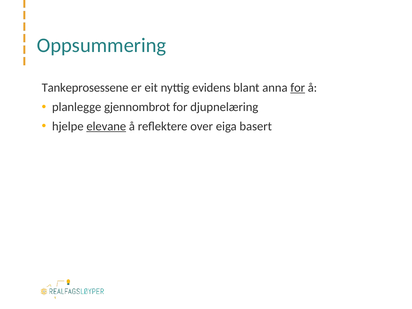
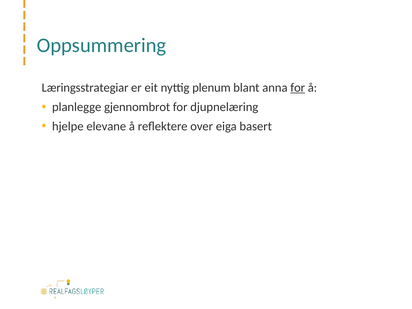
Tankeprosessene: Tankeprosessene -> Læringsstrategiar
evidens: evidens -> plenum
elevane underline: present -> none
